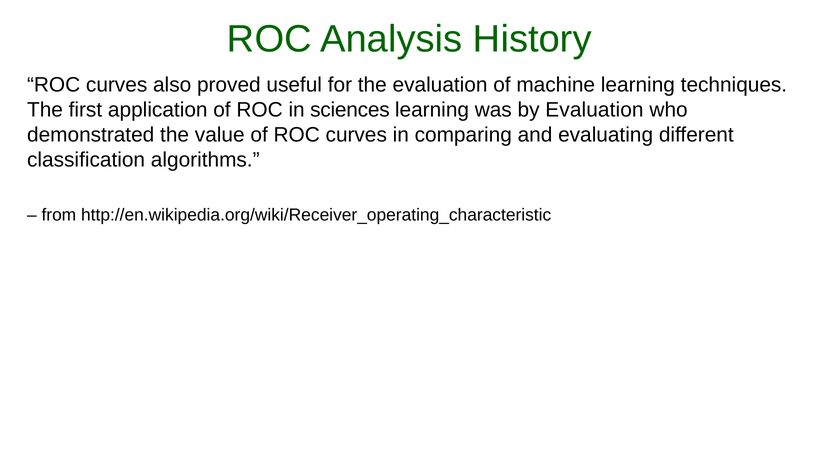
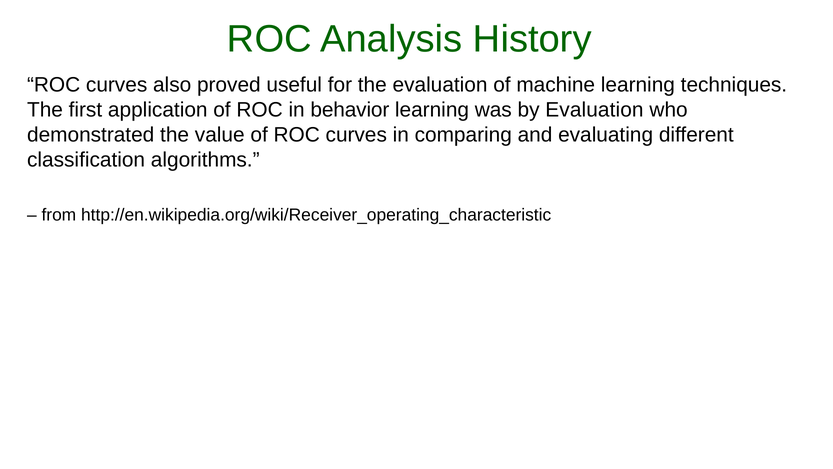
sciences: sciences -> behavior
